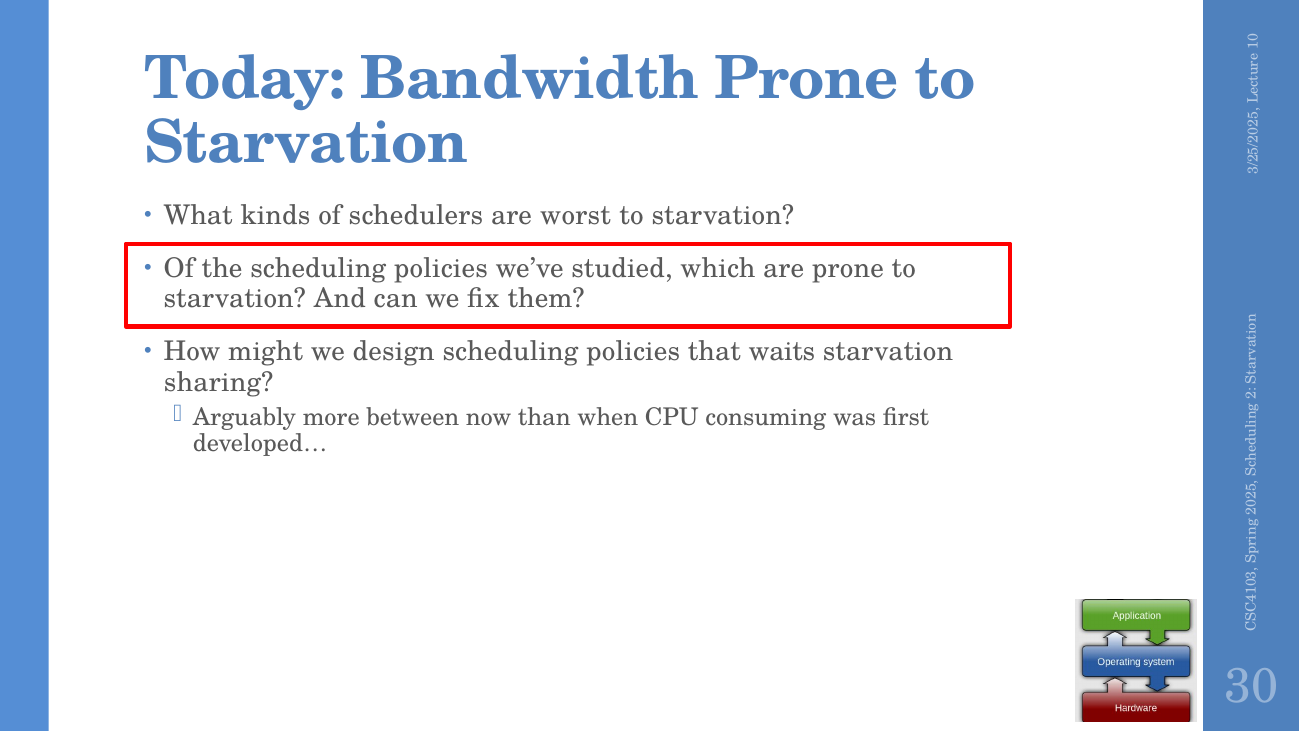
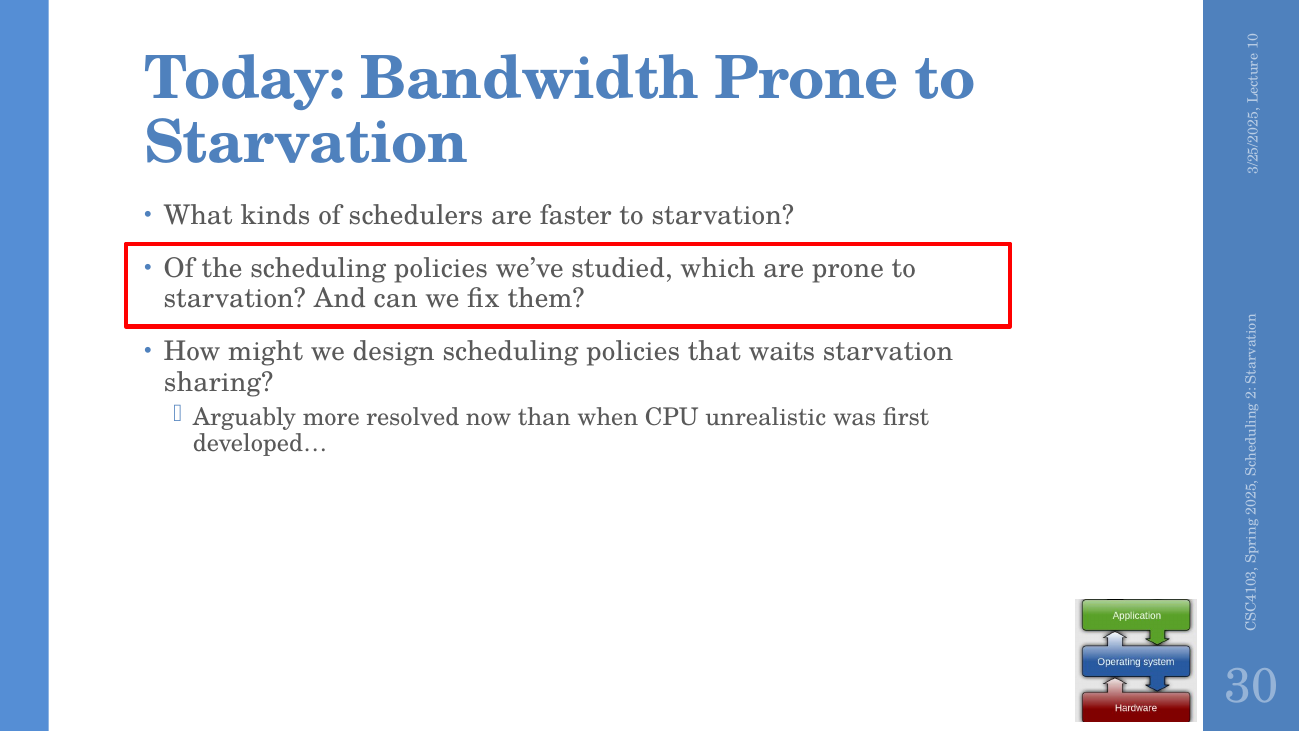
worst: worst -> faster
between: between -> resolved
consuming: consuming -> unrealistic
